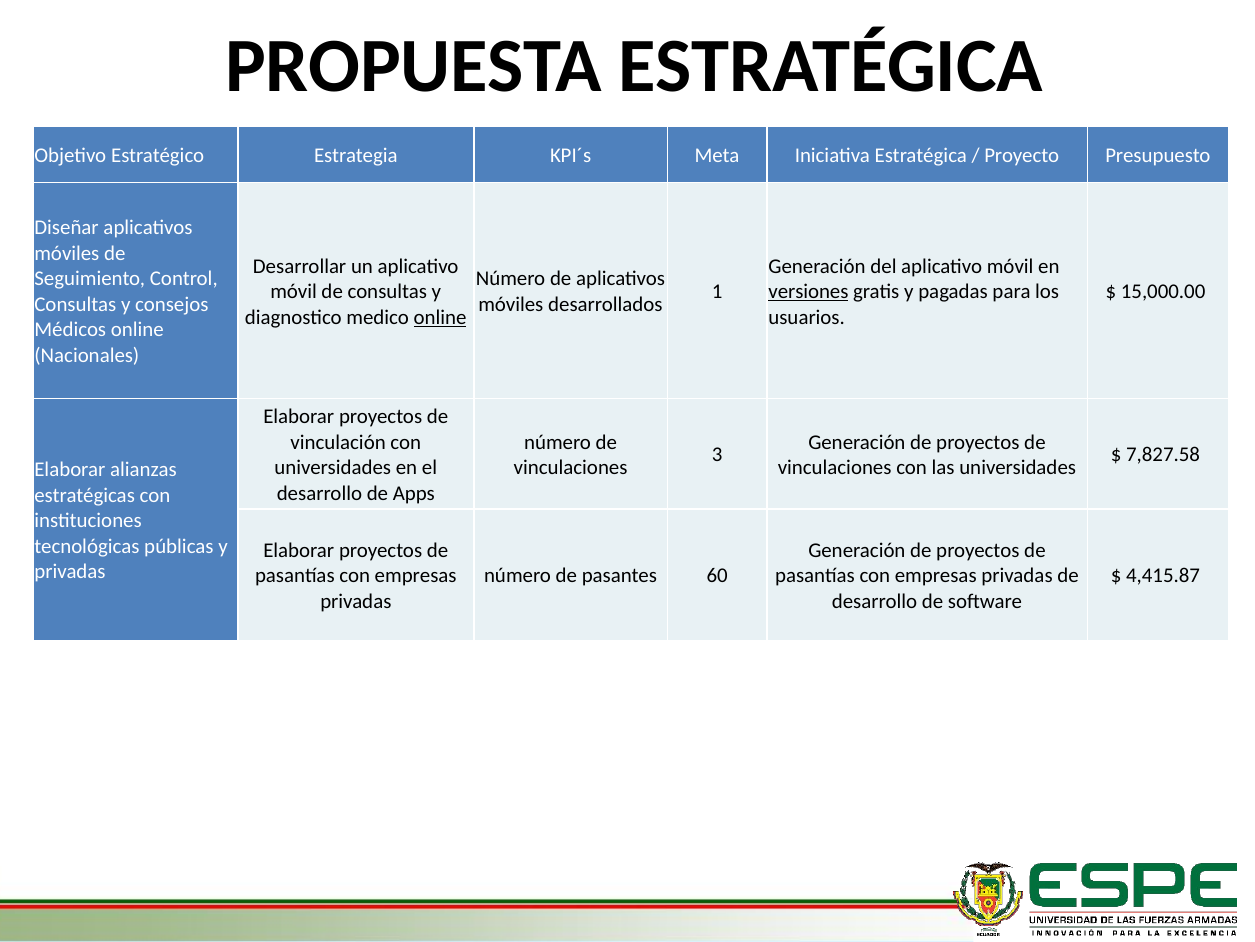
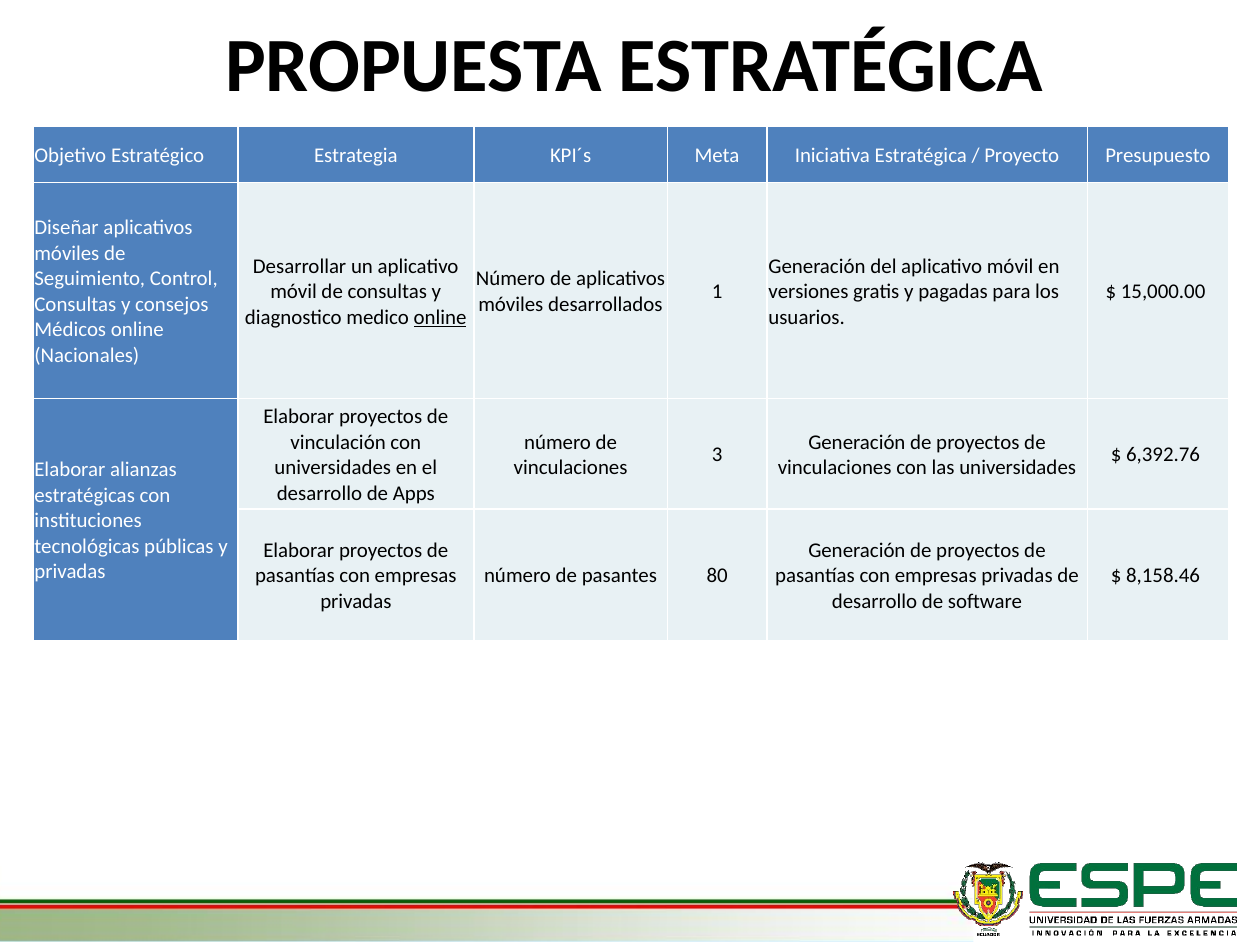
versiones underline: present -> none
7,827.58: 7,827.58 -> 6,392.76
60: 60 -> 80
4,415.87: 4,415.87 -> 8,158.46
